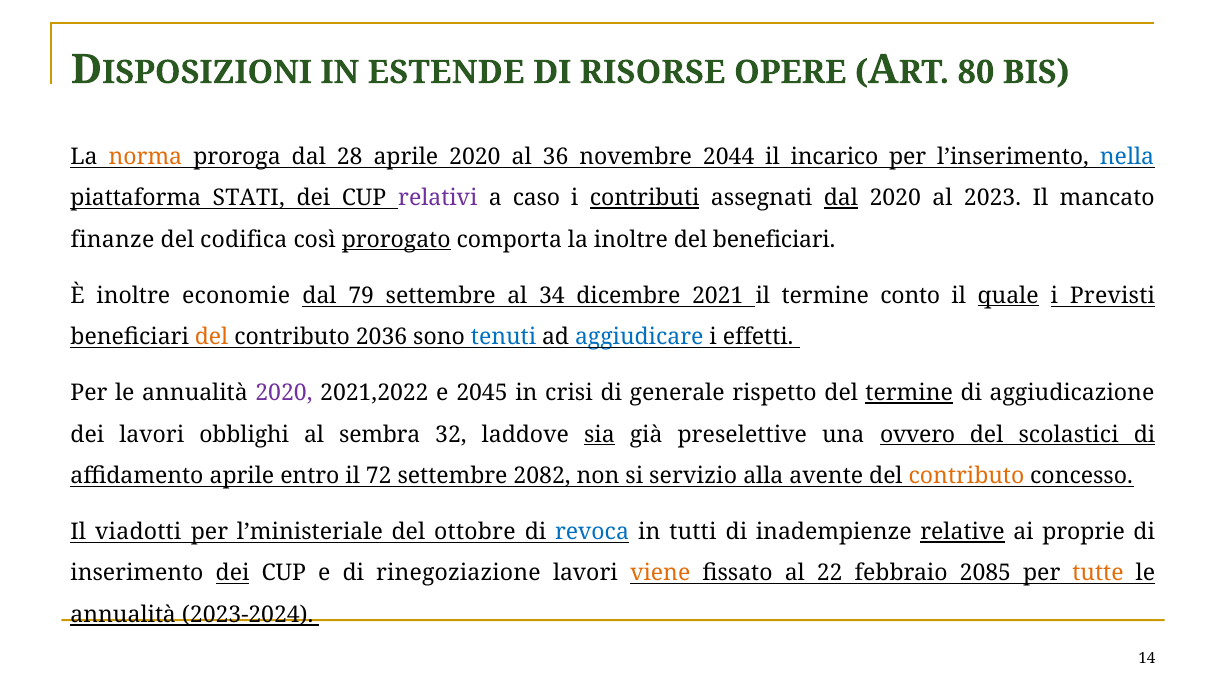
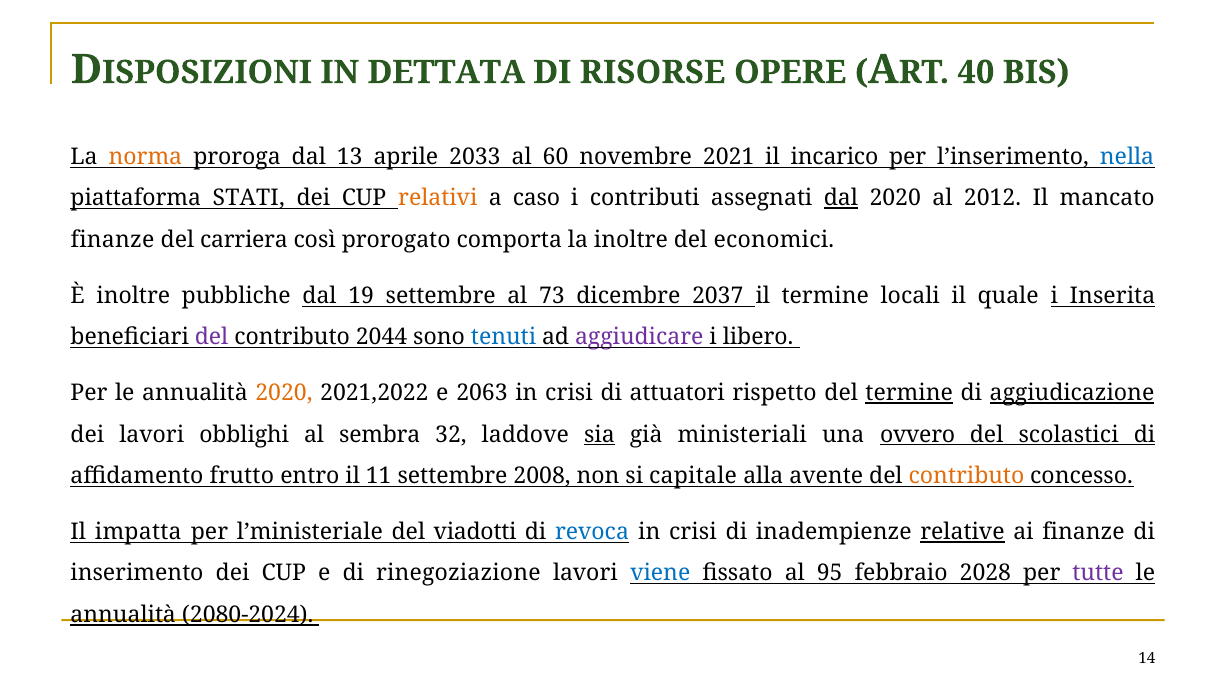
ESTENDE: ESTENDE -> DETTATA
80: 80 -> 40
28: 28 -> 13
aprile 2020: 2020 -> 2033
36: 36 -> 60
2044: 2044 -> 2021
relativi colour: purple -> orange
contributi underline: present -> none
2023: 2023 -> 2012
codifica: codifica -> carriera
prorogato underline: present -> none
del beneficiari: beneficiari -> economici
economie: economie -> pubbliche
79: 79 -> 19
34: 34 -> 73
2021: 2021 -> 2037
conto: conto -> locali
quale underline: present -> none
Previsti: Previsti -> Inserita
del at (212, 337) colour: orange -> purple
2036: 2036 -> 2044
aggiudicare colour: blue -> purple
effetti: effetti -> libero
2020 at (284, 394) colour: purple -> orange
2045: 2045 -> 2063
generale: generale -> attuatori
aggiudicazione underline: none -> present
preselettive: preselettive -> ministeriali
affidamento aprile: aprile -> frutto
72: 72 -> 11
2082: 2082 -> 2008
servizio: servizio -> capitale
viadotti: viadotti -> impatta
ottobre: ottobre -> viadotti
tutti at (693, 532): tutti -> crisi
ai proprie: proprie -> finanze
dei at (233, 574) underline: present -> none
viene colour: orange -> blue
22: 22 -> 95
2085: 2085 -> 2028
tutte colour: orange -> purple
2023-2024: 2023-2024 -> 2080-2024
